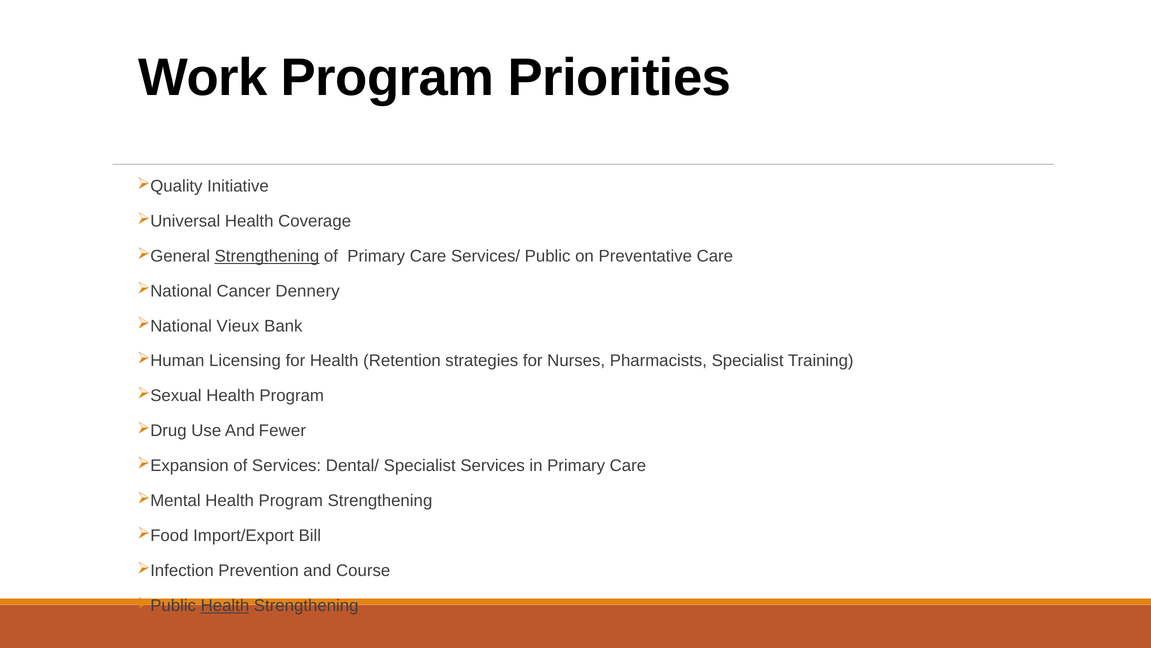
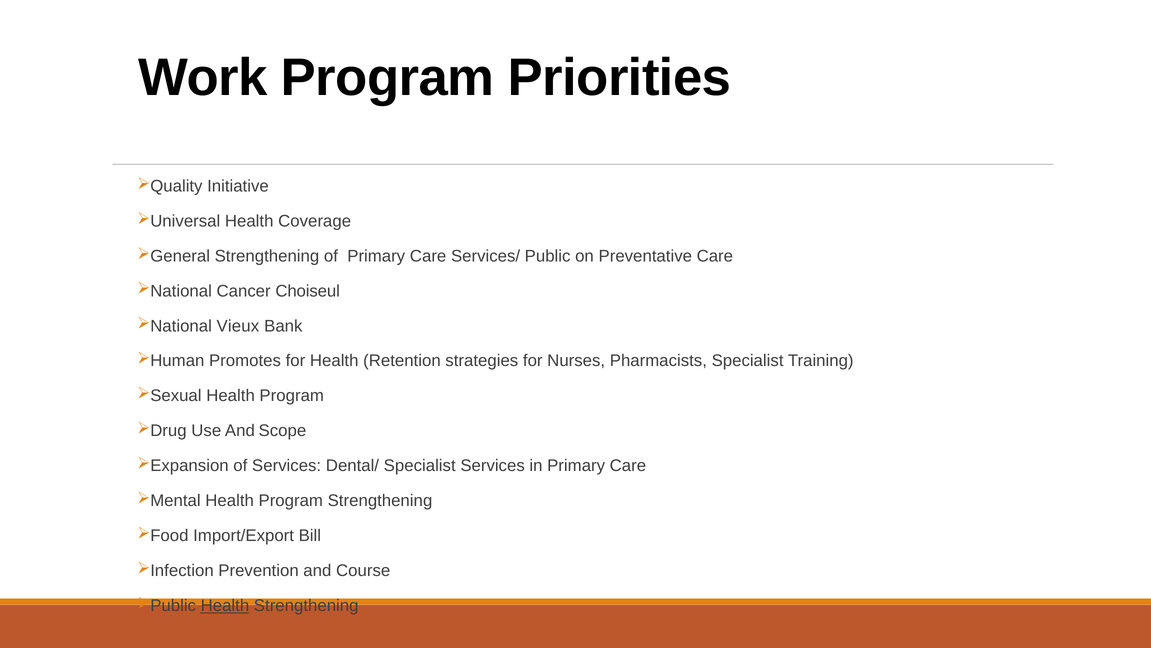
Strengthening at (267, 256) underline: present -> none
Dennery: Dennery -> Choiseul
Licensing: Licensing -> Promotes
Fewer: Fewer -> Scope
